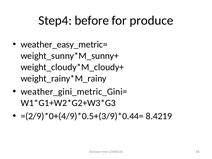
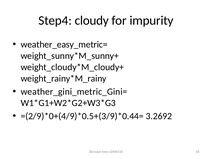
before: before -> cloudy
produce: produce -> impurity
8.4219: 8.4219 -> 3.2692
